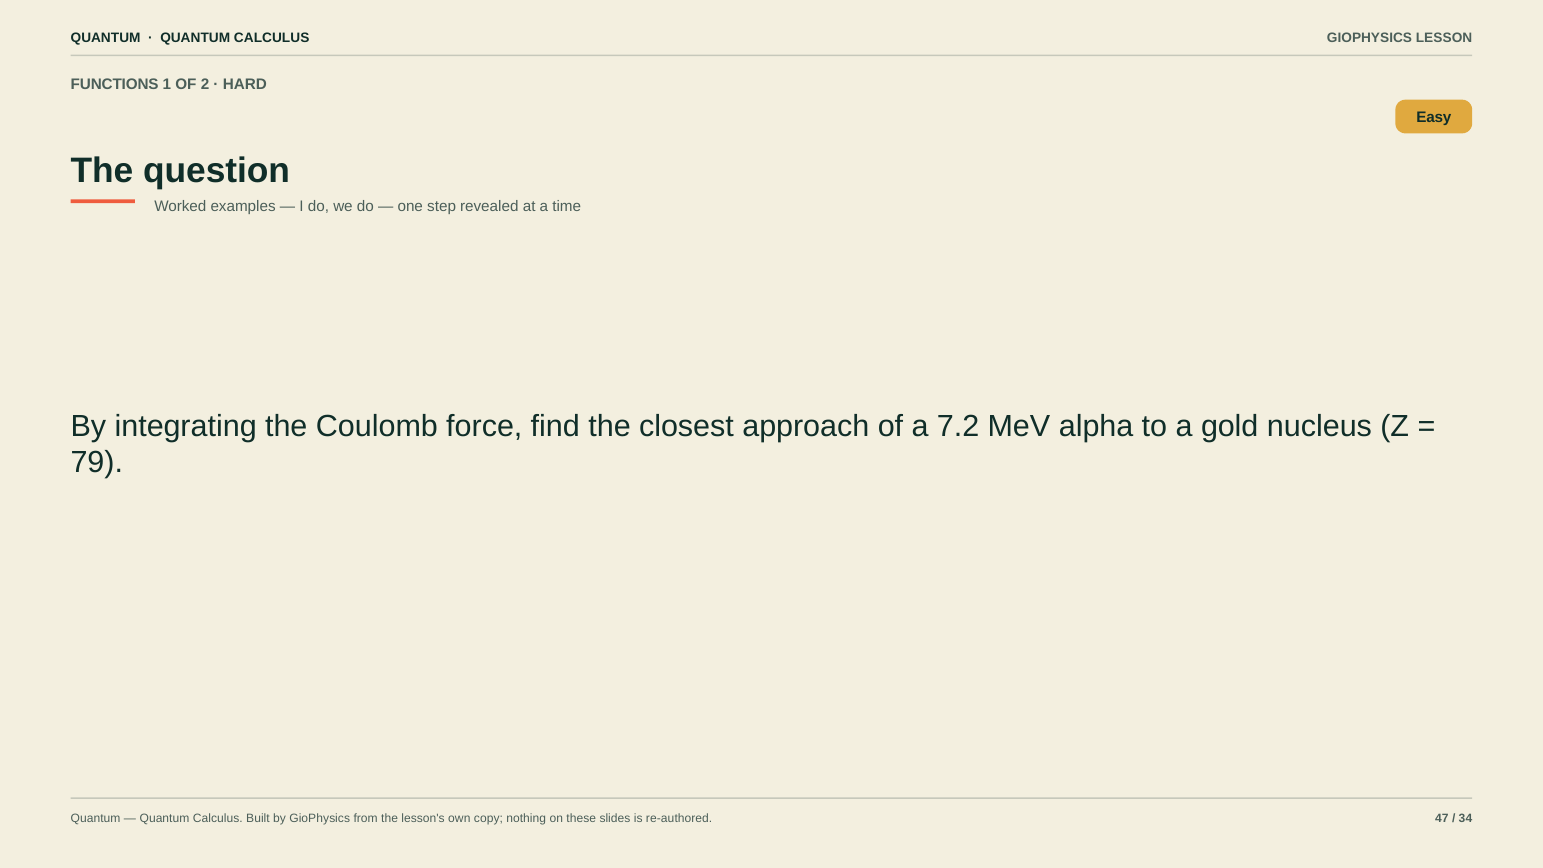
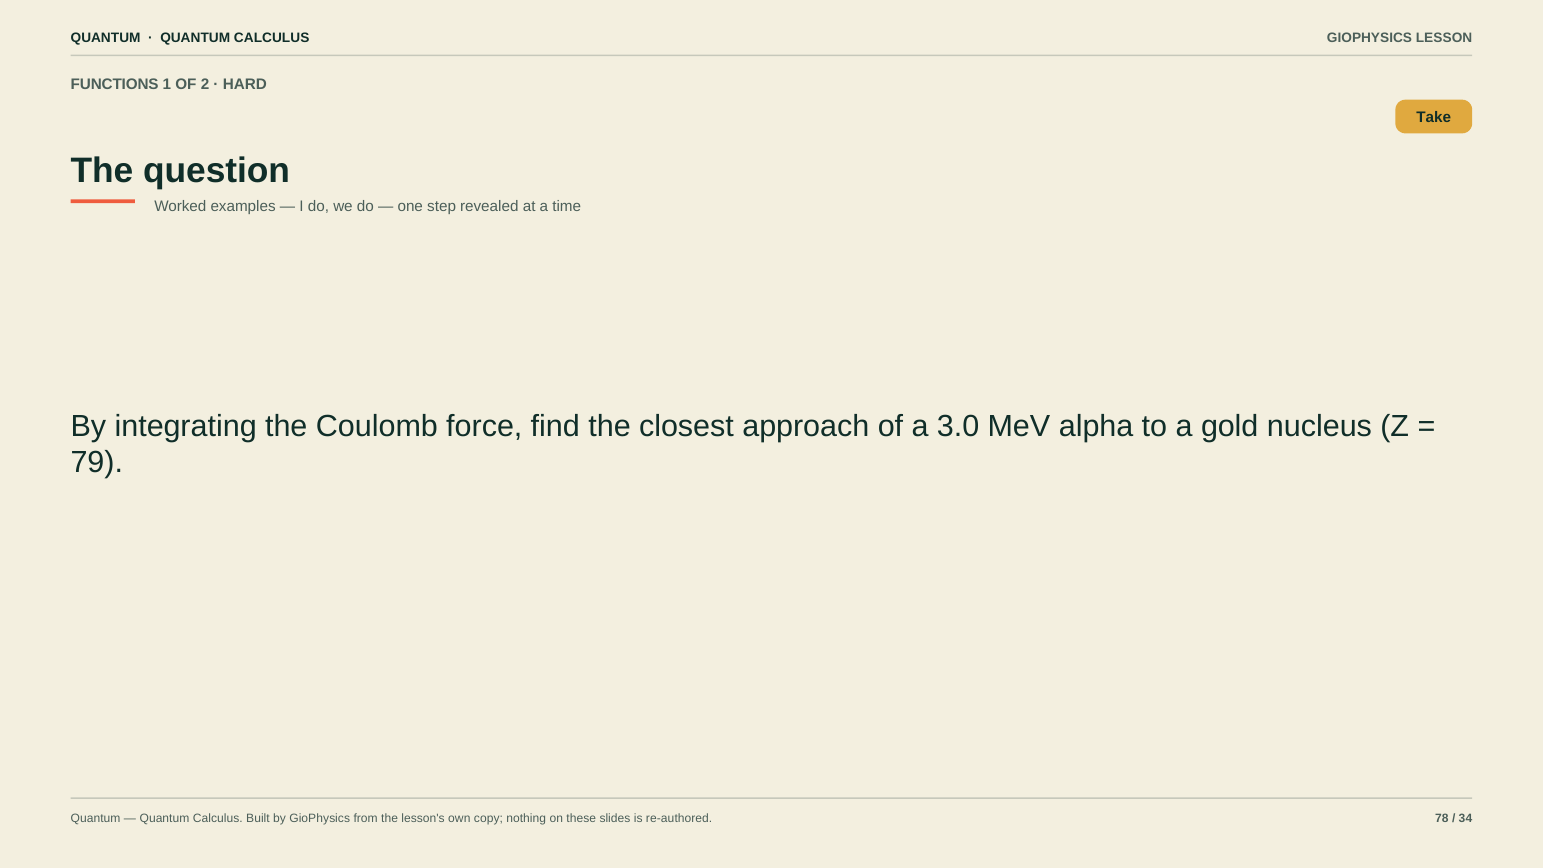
Easy: Easy -> Take
7.2: 7.2 -> 3.0
47: 47 -> 78
